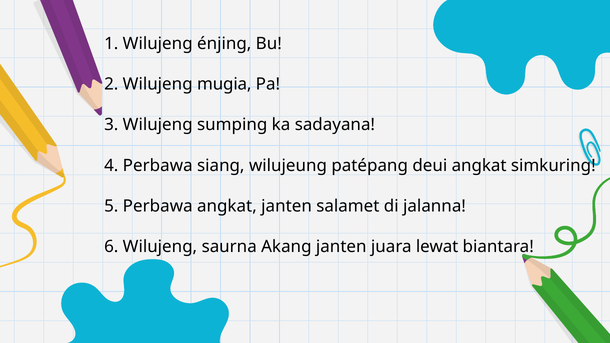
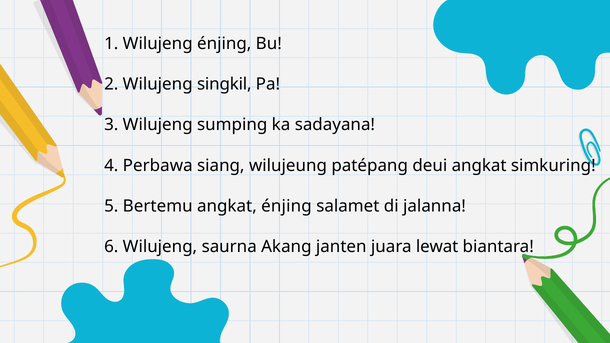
mugia: mugia -> singkil
5 Perbawa: Perbawa -> Bertemu
angkat janten: janten -> énjing
